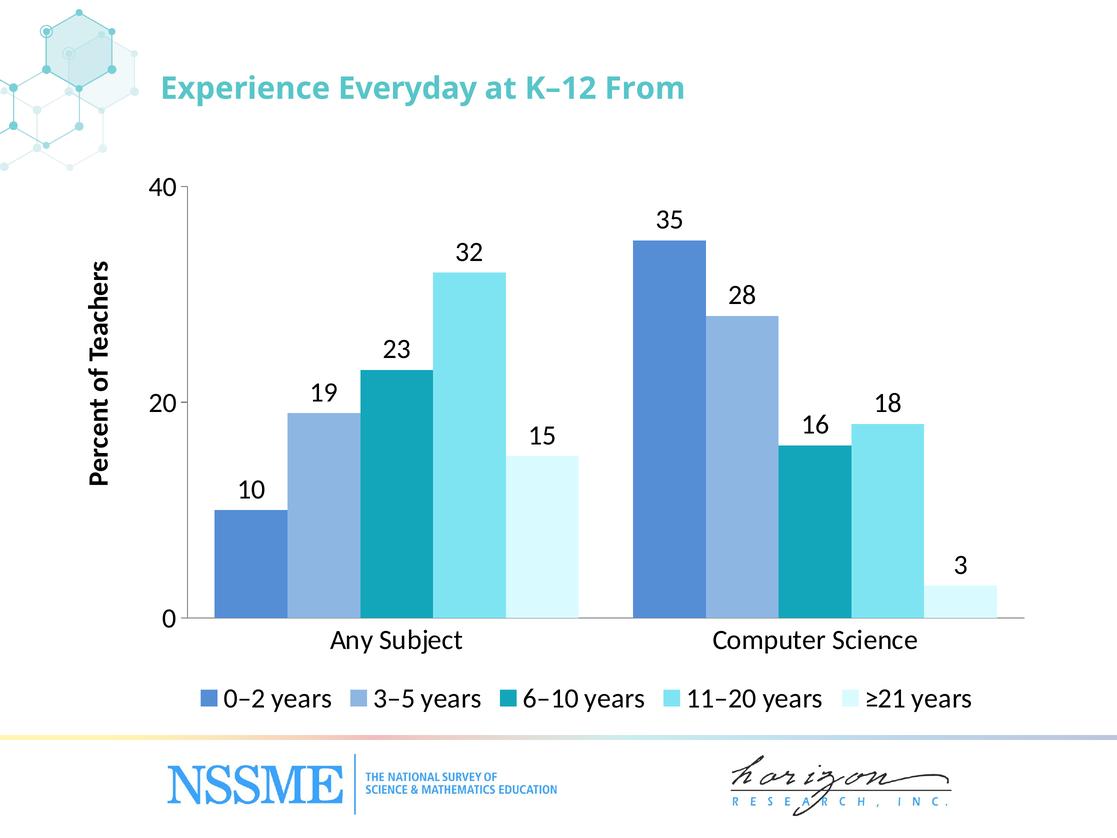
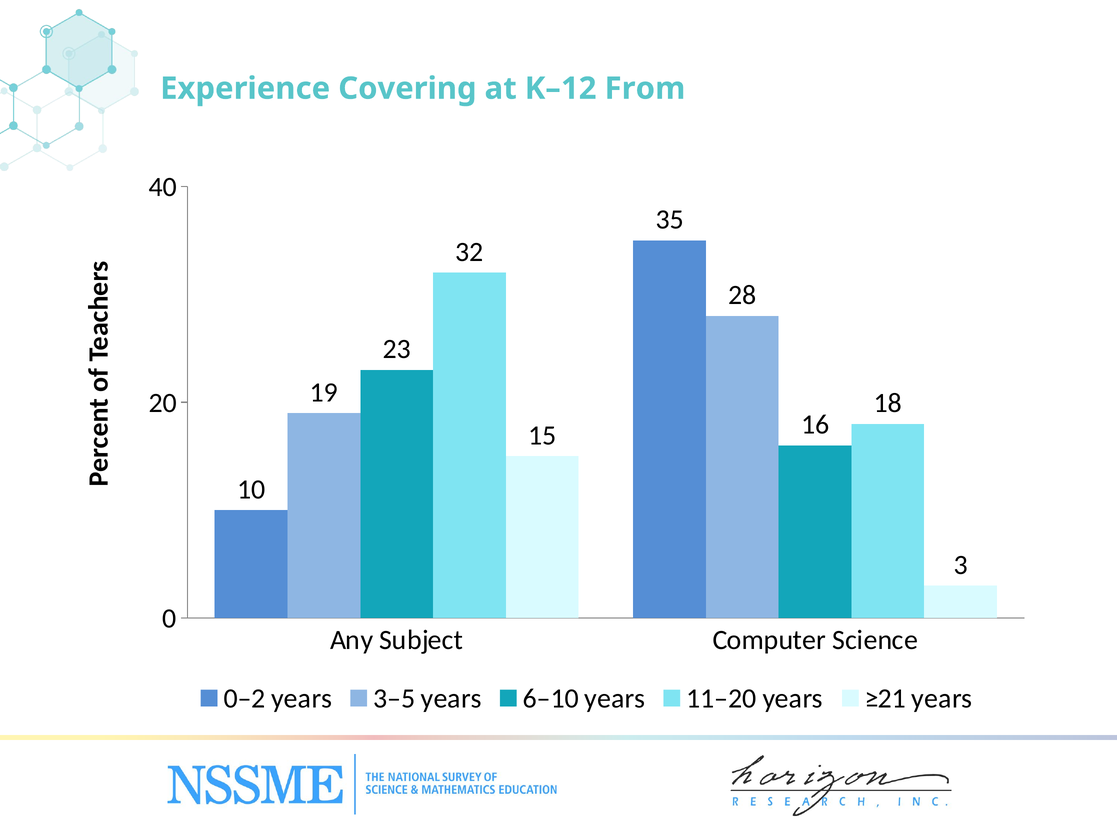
Everyday: Everyday -> Covering
